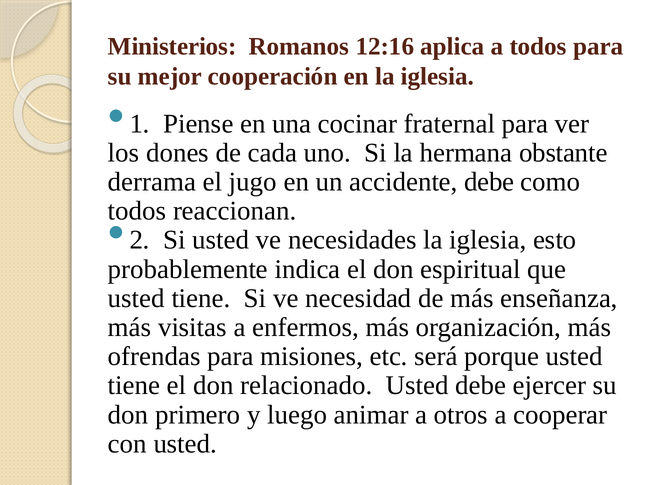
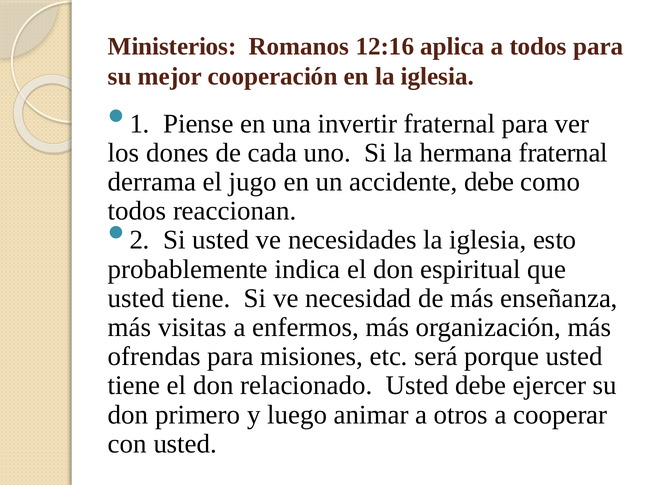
cocinar: cocinar -> invertir
hermana obstante: obstante -> fraternal
